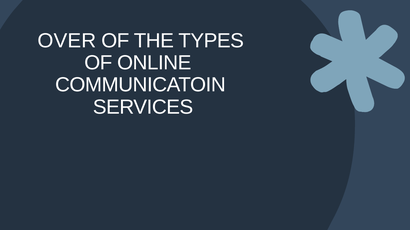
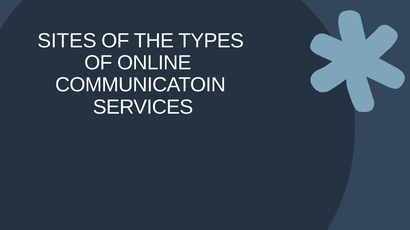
OVER: OVER -> SITES
